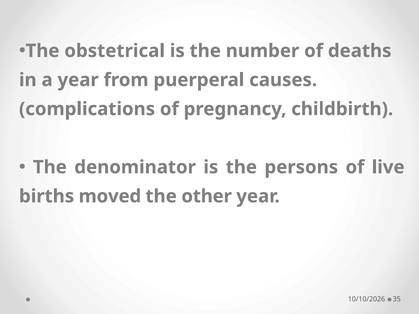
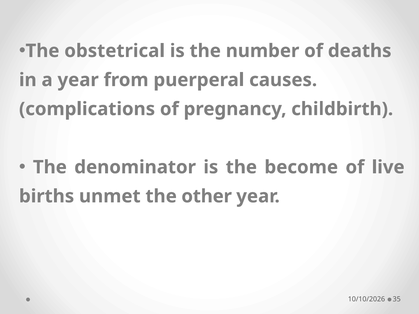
persons: persons -> become
moved: moved -> unmet
